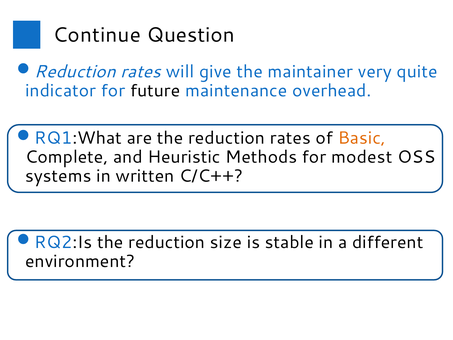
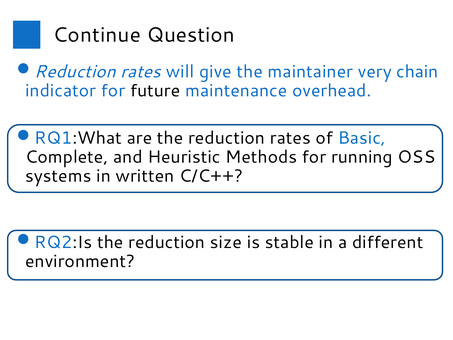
quite: quite -> chain
Basic colour: orange -> blue
modest: modest -> running
